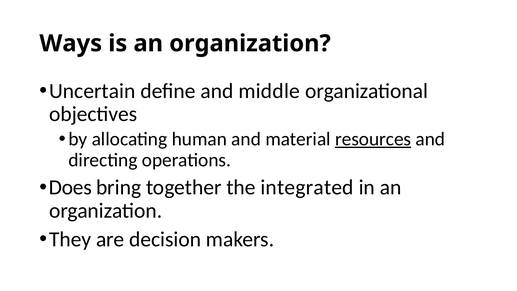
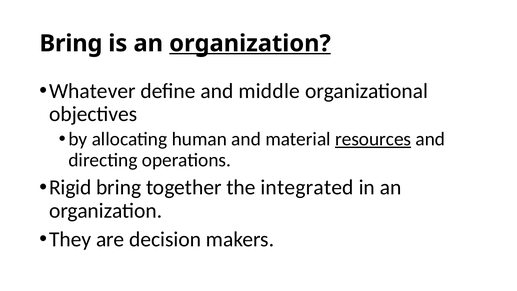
Ways at (71, 43): Ways -> Bring
organization at (250, 43) underline: none -> present
Uncertain: Uncertain -> Whatever
Does: Does -> Rigid
